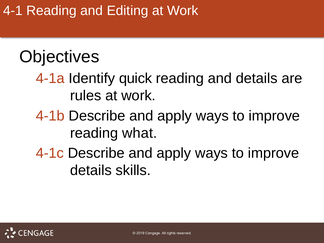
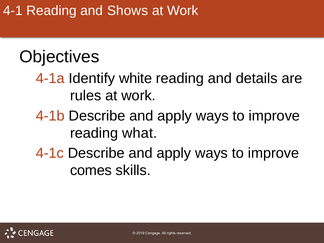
Editing: Editing -> Shows
quick: quick -> white
details at (91, 170): details -> comes
